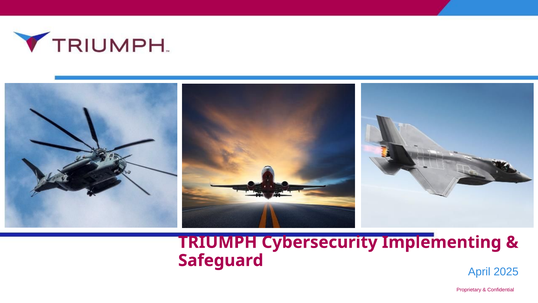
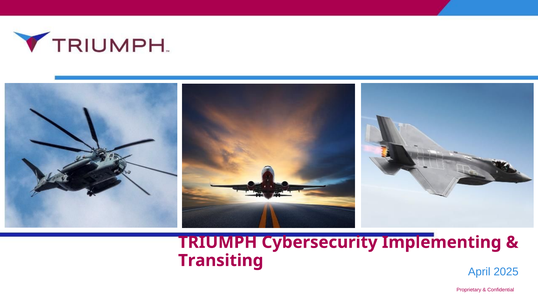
Safeguard: Safeguard -> Transiting
